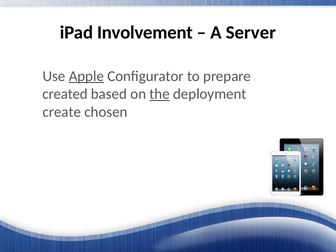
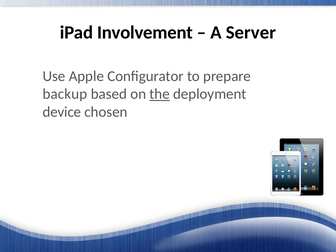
Apple underline: present -> none
created: created -> backup
create: create -> device
